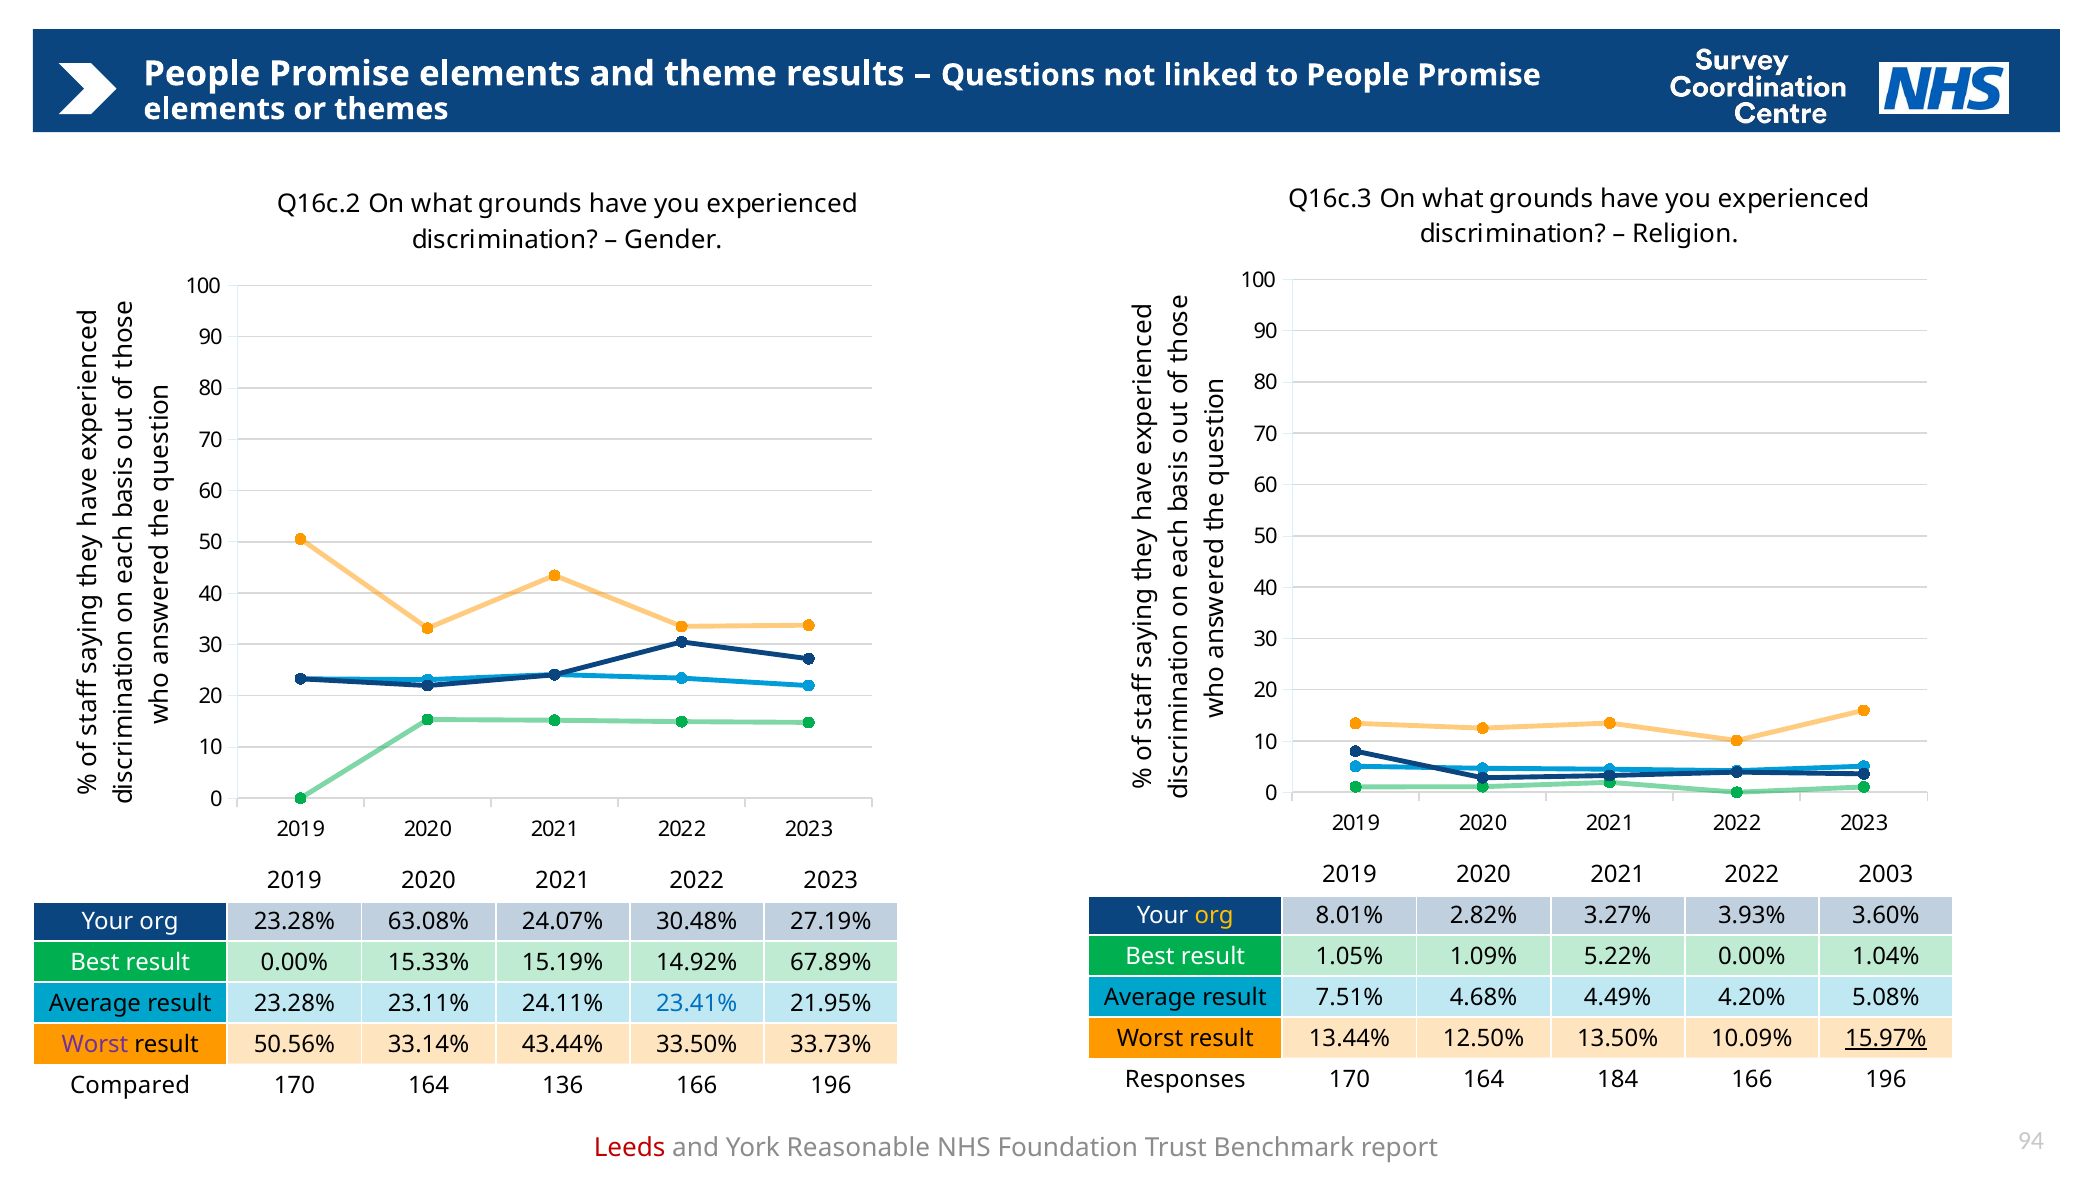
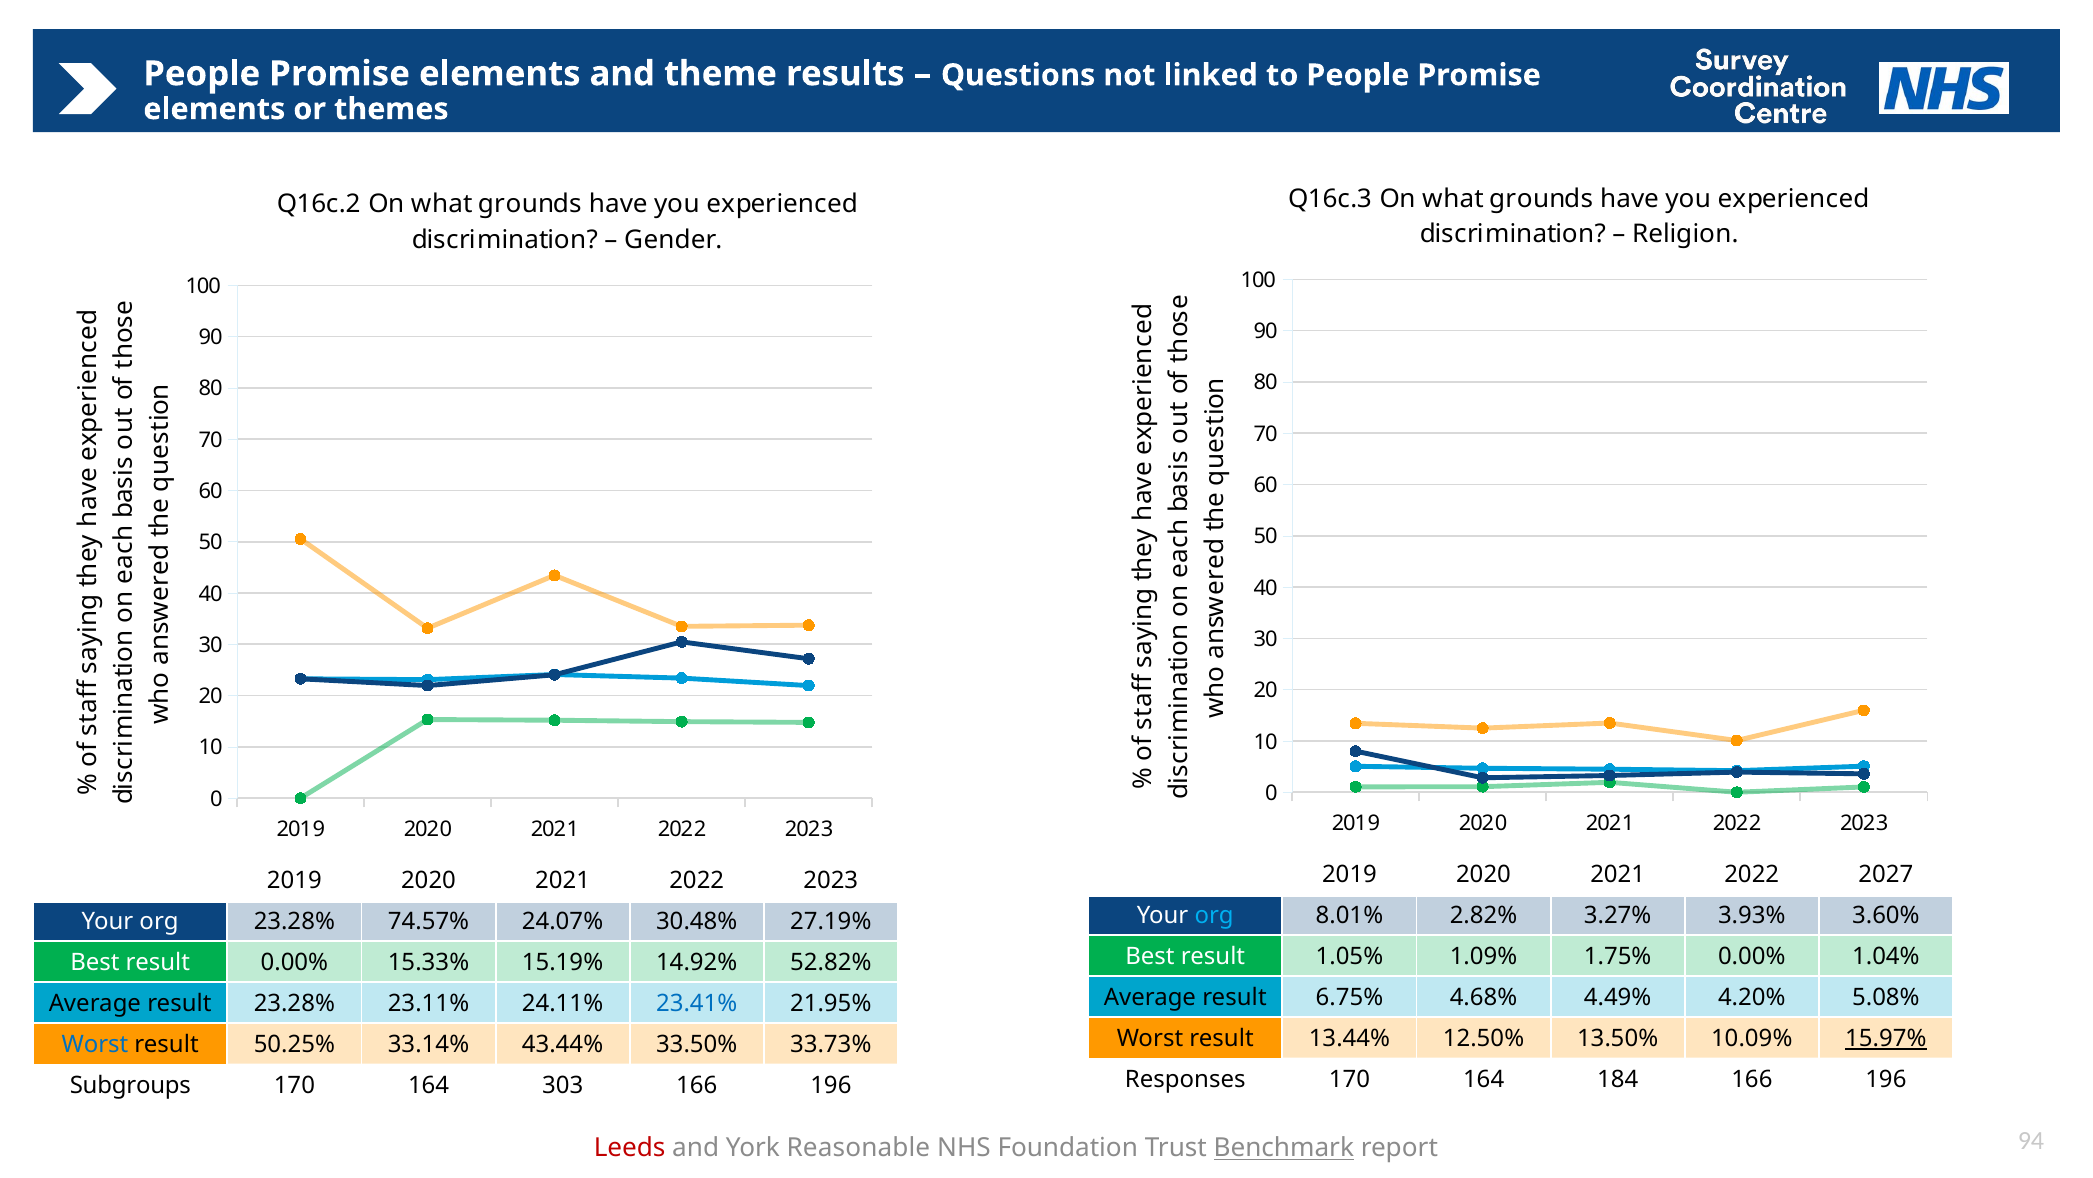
2003: 2003 -> 2027
org at (1214, 915) colour: yellow -> light blue
63.08%: 63.08% -> 74.57%
5.22%: 5.22% -> 1.75%
67.89%: 67.89% -> 52.82%
7.51%: 7.51% -> 6.75%
Worst at (95, 1044) colour: purple -> blue
50.56%: 50.56% -> 50.25%
Compared: Compared -> Subgroups
136: 136 -> 303
Benchmark underline: none -> present
